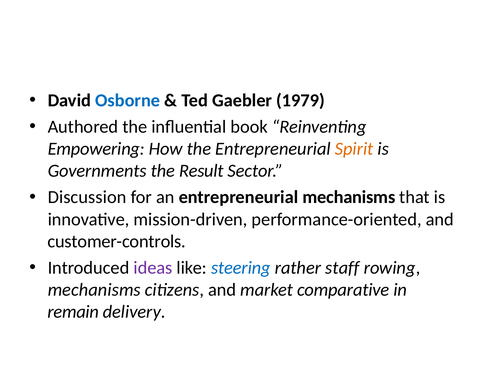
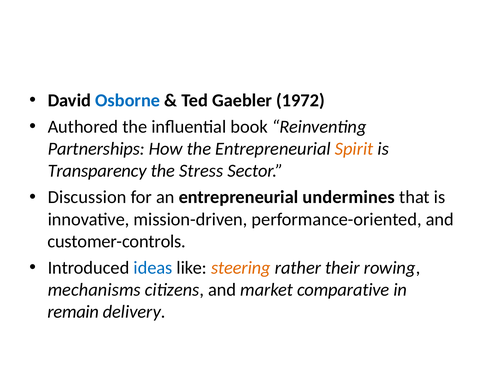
1979: 1979 -> 1972
Empowering: Empowering -> Partnerships
Governments: Governments -> Transparency
Result: Result -> Stress
entrepreneurial mechanisms: mechanisms -> undermines
ideas colour: purple -> blue
steering colour: blue -> orange
staff: staff -> their
